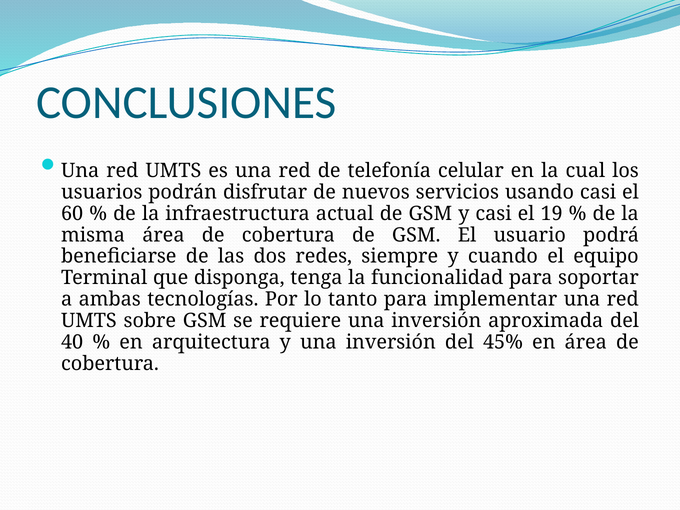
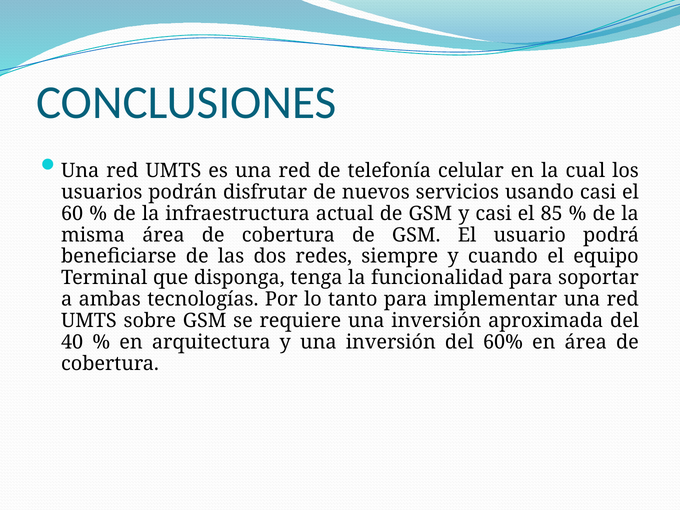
19: 19 -> 85
45%: 45% -> 60%
